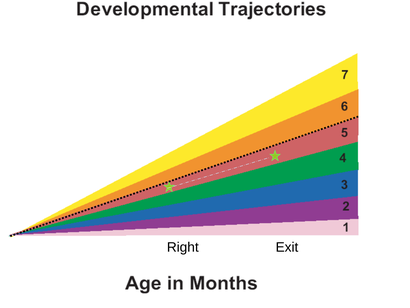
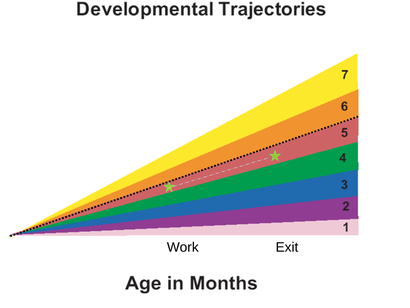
Right: Right -> Work
